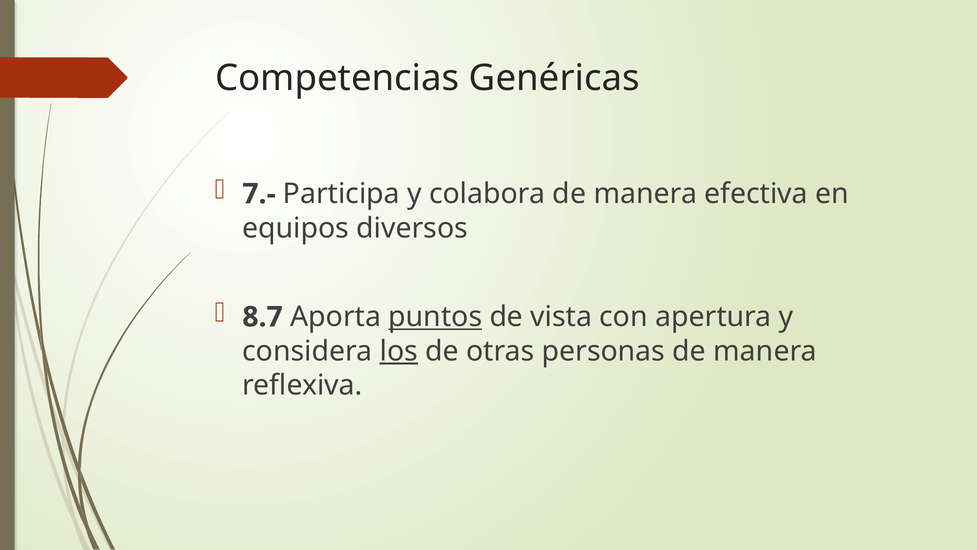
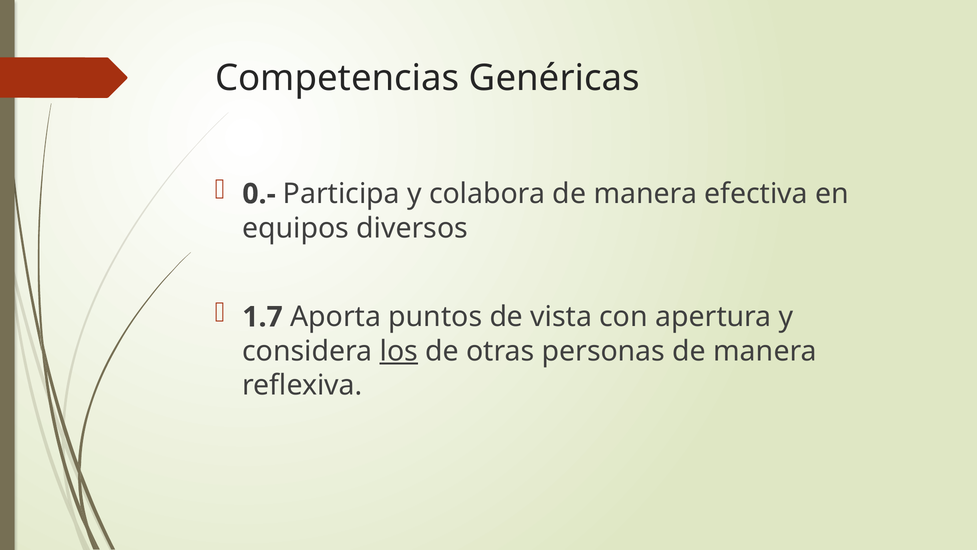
7.-: 7.- -> 0.-
8.7: 8.7 -> 1.7
puntos underline: present -> none
